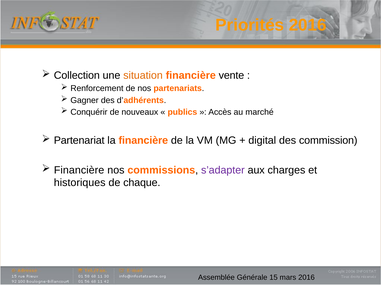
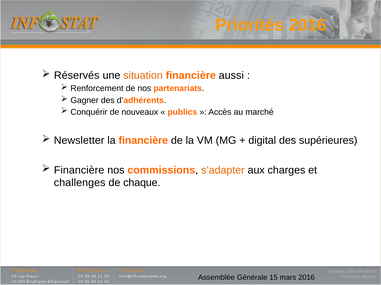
Collection: Collection -> Réservés
vente: vente -> aussi
Partenariat: Partenariat -> Newsletter
commission: commission -> supérieures
s’adapter colour: purple -> orange
historiques: historiques -> challenges
